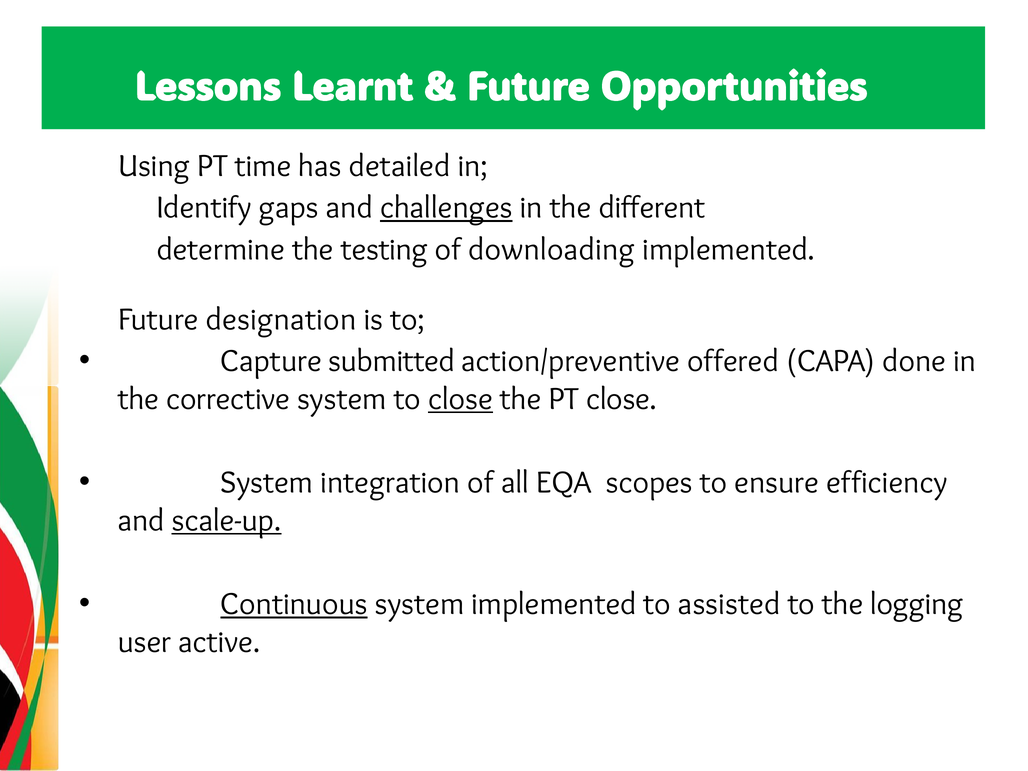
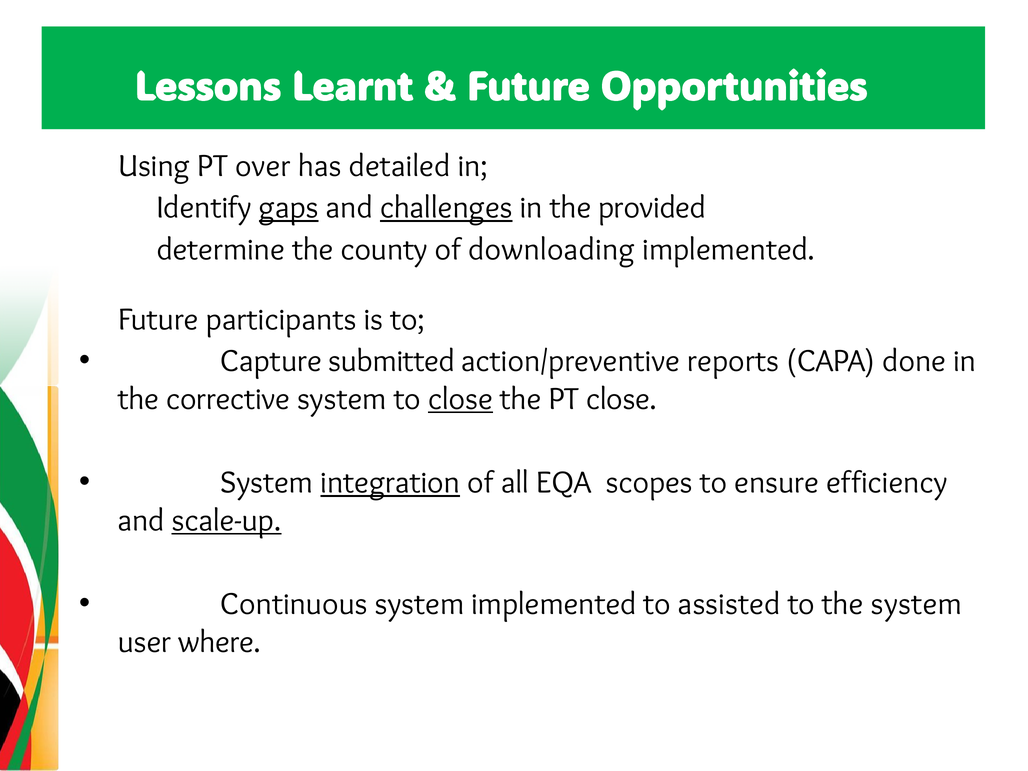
time: time -> over
gaps underline: none -> present
different: different -> provided
testing: testing -> county
designation: designation -> participants
offered: offered -> reports
integration underline: none -> present
Continuous underline: present -> none
the logging: logging -> system
active: active -> where
